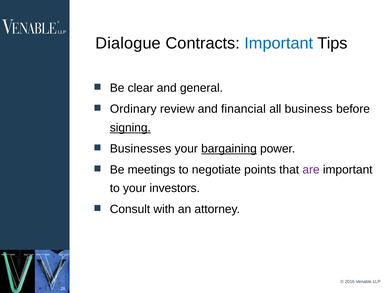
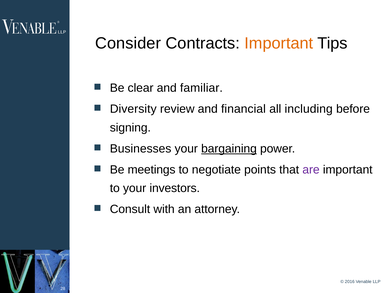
Dialogue: Dialogue -> Consider
Important at (279, 43) colour: blue -> orange
general: general -> familiar
Ordinary: Ordinary -> Diversity
business: business -> including
signing underline: present -> none
